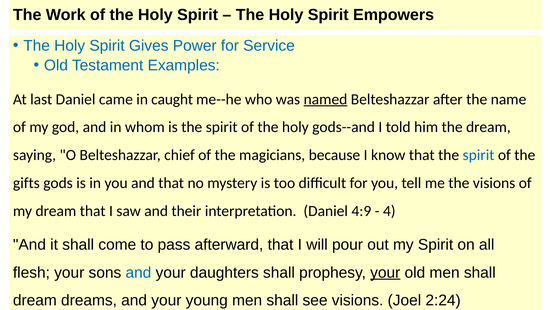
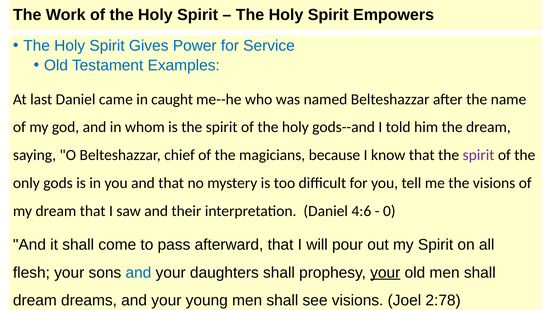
named underline: present -> none
spirit at (479, 155) colour: blue -> purple
gifts: gifts -> only
4:9: 4:9 -> 4:6
4: 4 -> 0
2:24: 2:24 -> 2:78
